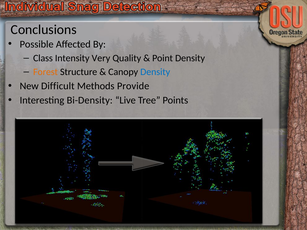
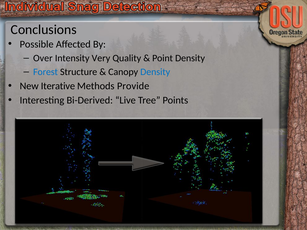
Class: Class -> Over
Forest colour: orange -> blue
Difficult: Difficult -> Iterative
Bi-Density: Bi-Density -> Bi-Derived
